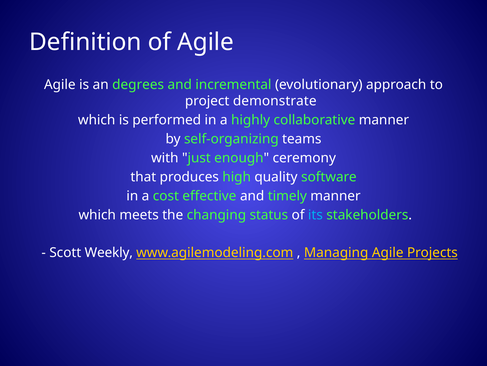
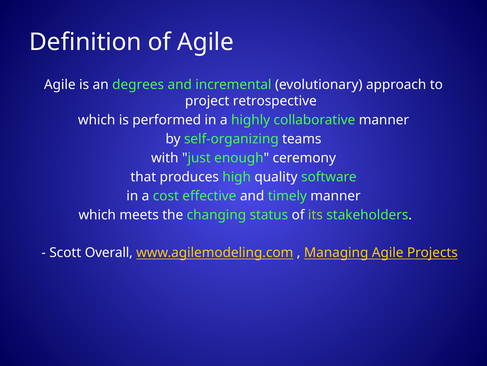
demonstrate: demonstrate -> retrospective
its colour: light blue -> light green
Weekly: Weekly -> Overall
